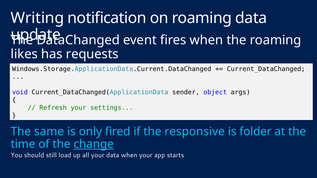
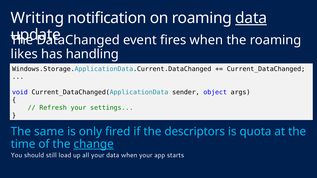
data at (251, 18) underline: none -> present
requests: requests -> handling
responsive: responsive -> descriptors
folder: folder -> quota
